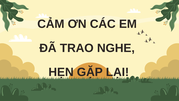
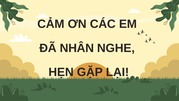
TRAO: TRAO -> NHÂN
